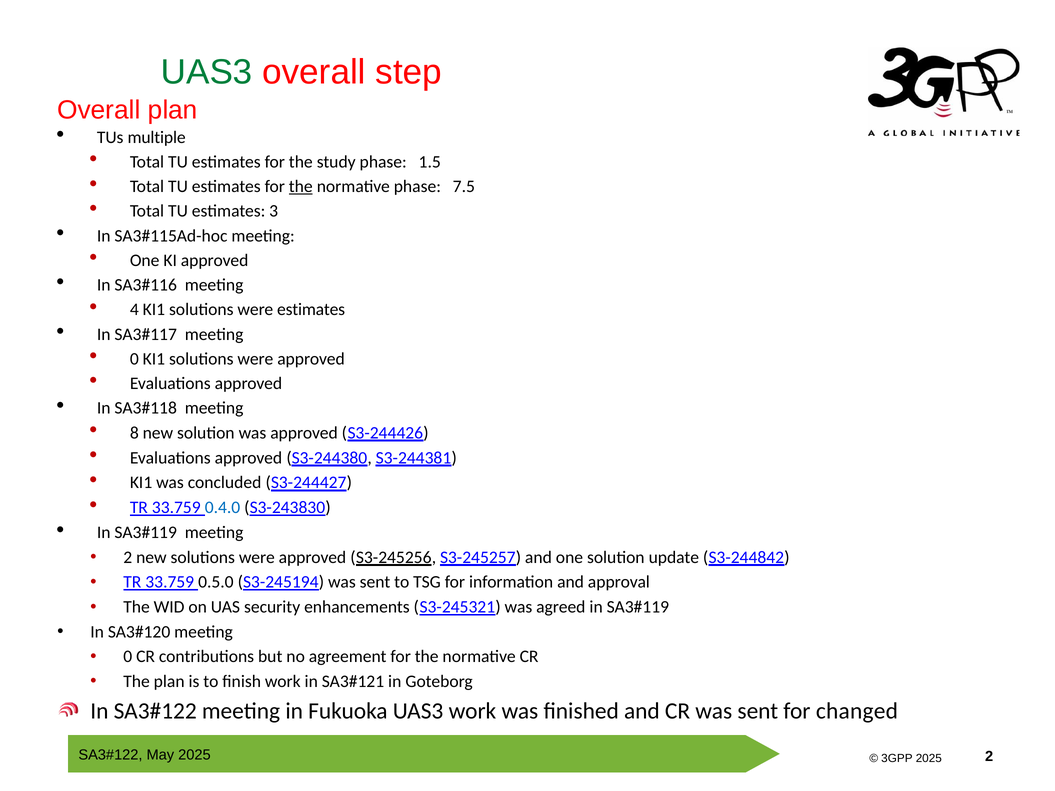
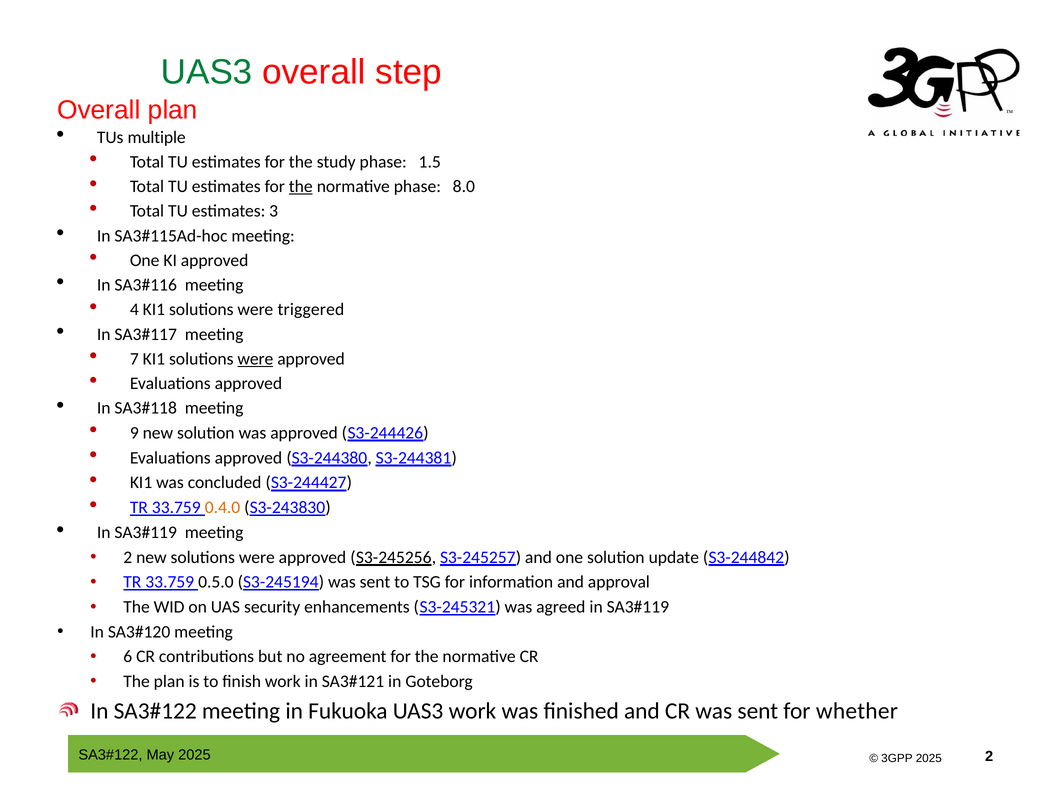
7.5: 7.5 -> 8.0
were estimates: estimates -> triggered
0 at (134, 359): 0 -> 7
were at (255, 359) underline: none -> present
8: 8 -> 9
0.4.0 colour: blue -> orange
0 at (128, 657): 0 -> 6
changed: changed -> whether
